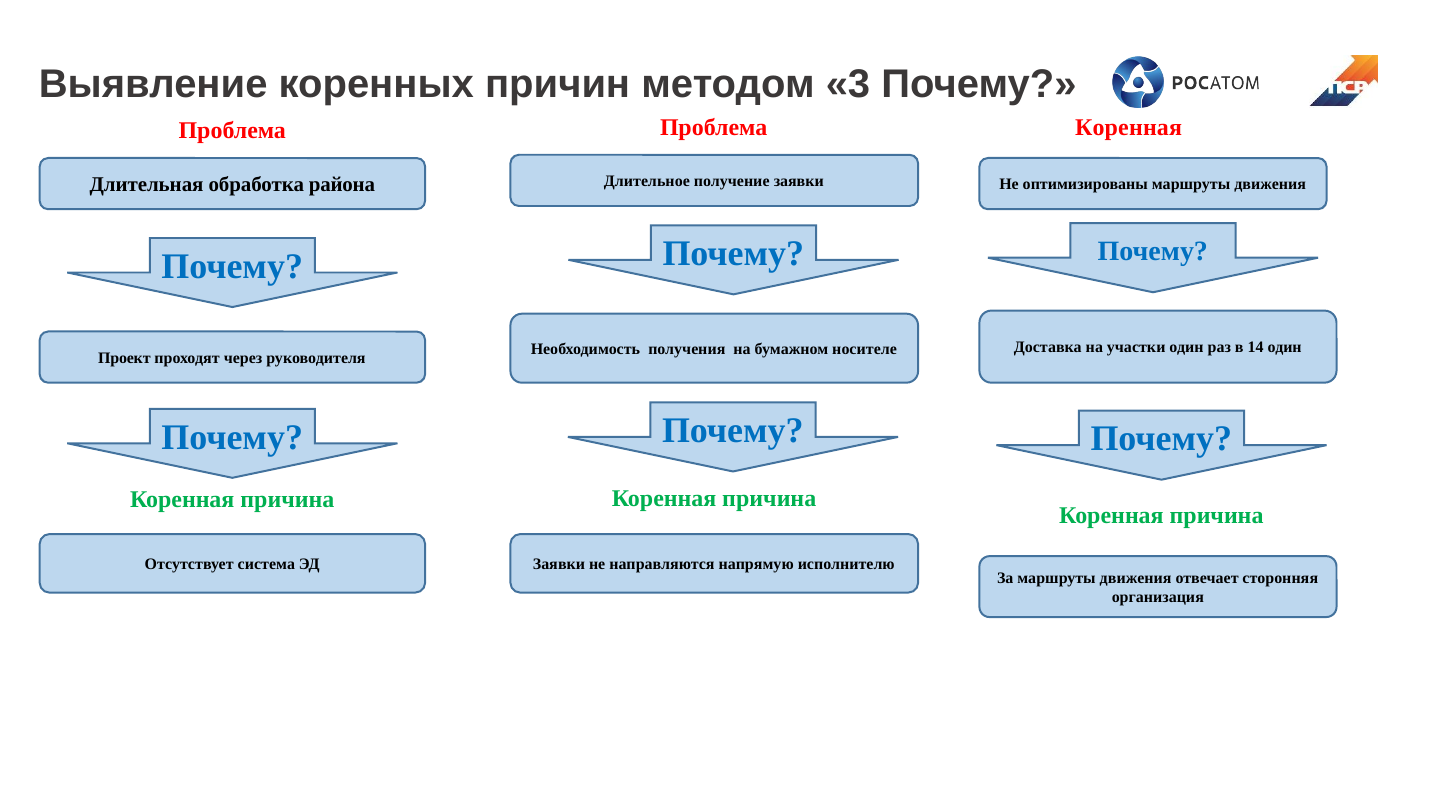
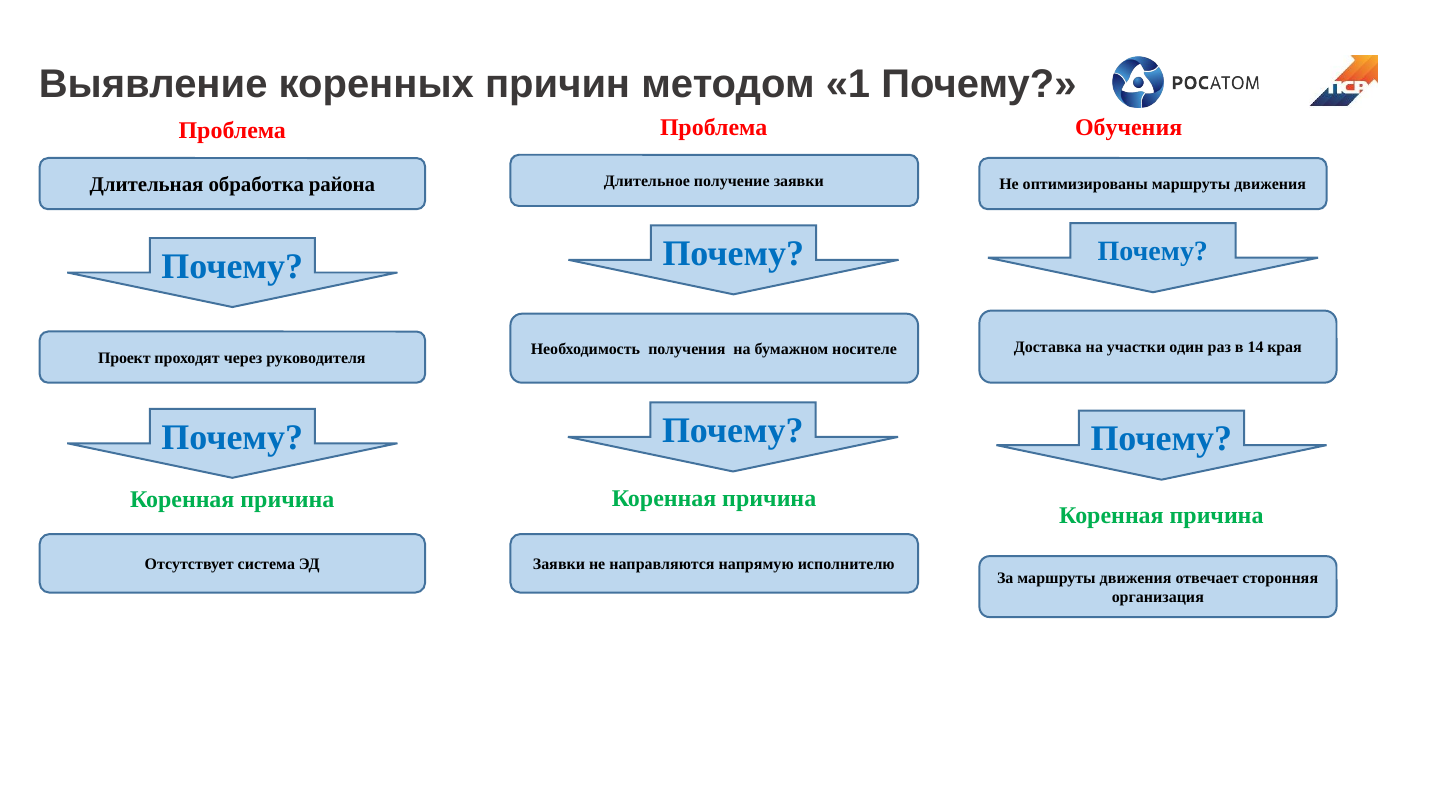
3: 3 -> 1
Проблема Коренная: Коренная -> Обучения
14 один: один -> края
